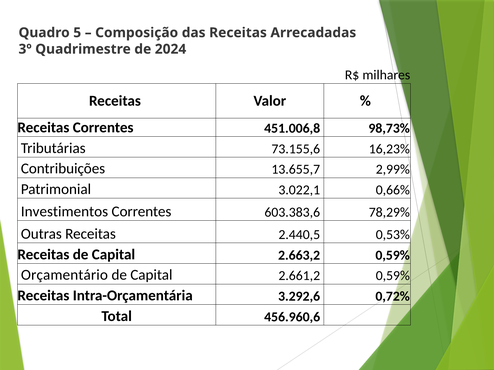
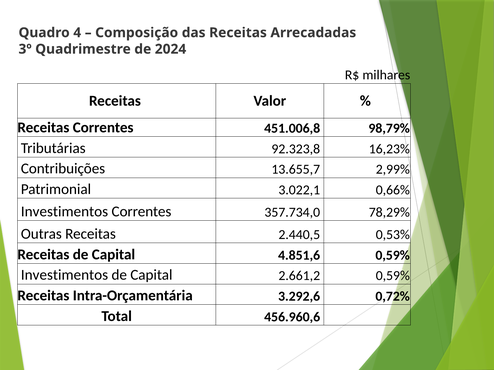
5: 5 -> 4
98,73%: 98,73% -> 98,79%
73.155,6: 73.155,6 -> 92.323,8
603.383,6: 603.383,6 -> 357.734,0
2.663,2: 2.663,2 -> 4.851,6
Orçamentário at (64, 275): Orçamentário -> Investimentos
